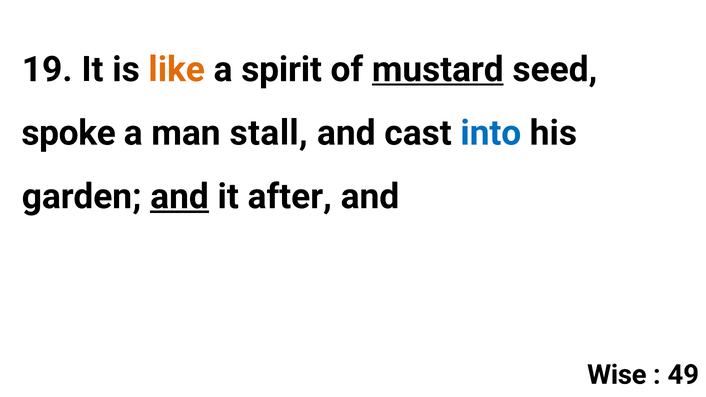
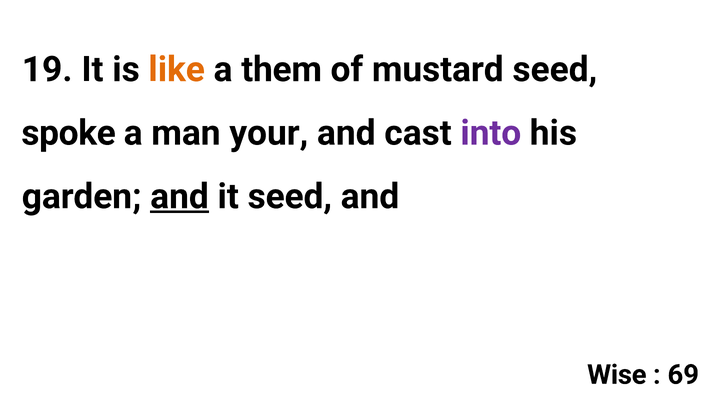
spirit: spirit -> them
mustard underline: present -> none
stall: stall -> your
into colour: blue -> purple
it after: after -> seed
49: 49 -> 69
